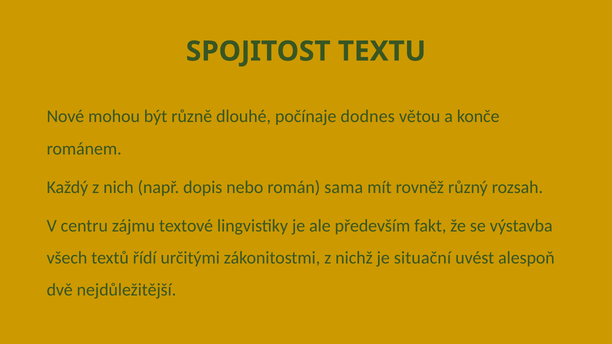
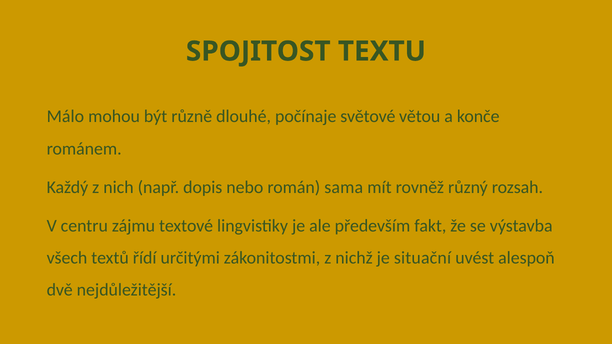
Nové: Nové -> Málo
dodnes: dodnes -> světové
